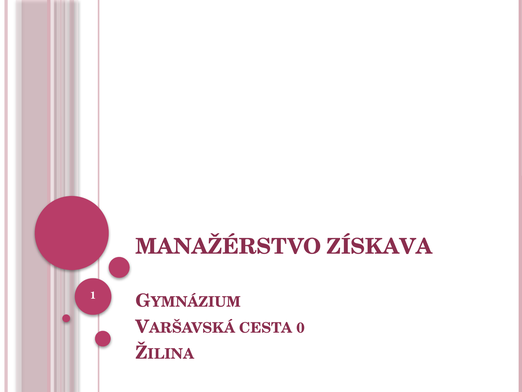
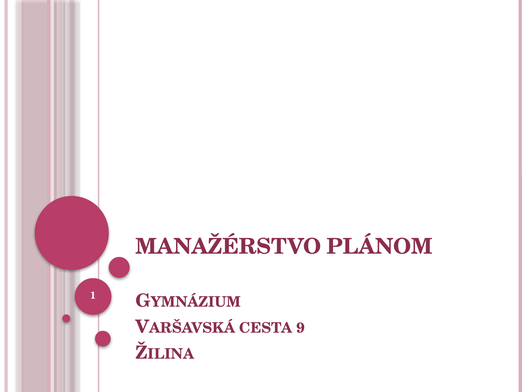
ZÍSKAVA: ZÍSKAVA -> PLÁNOM
0: 0 -> 9
